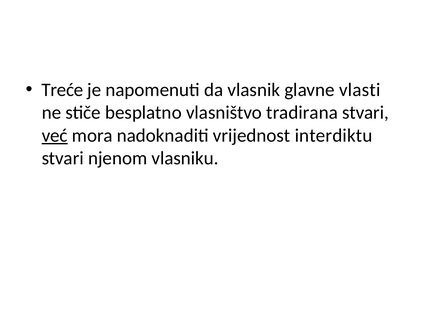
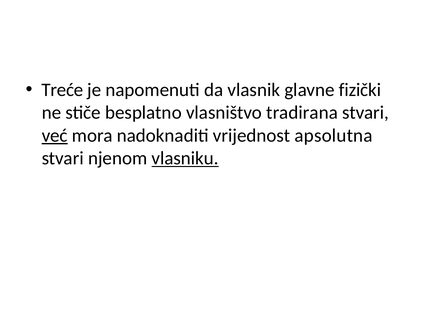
vlasti: vlasti -> fizički
interdiktu: interdiktu -> apsolutna
vlasniku underline: none -> present
